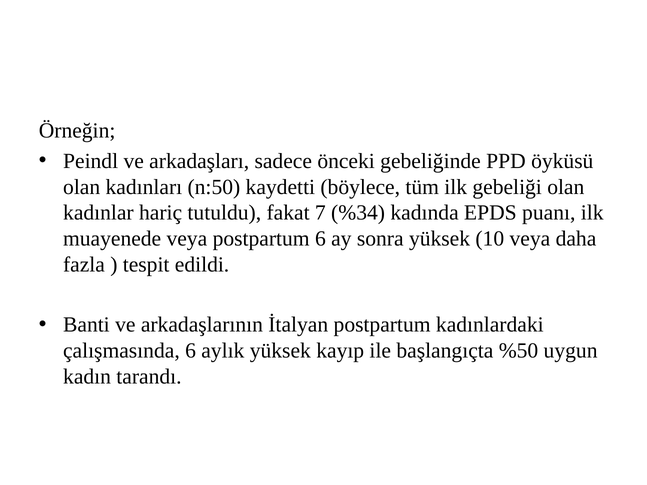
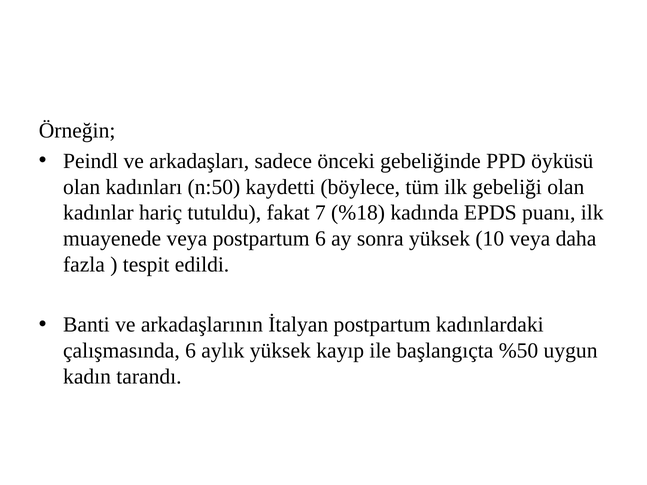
%34: %34 -> %18
